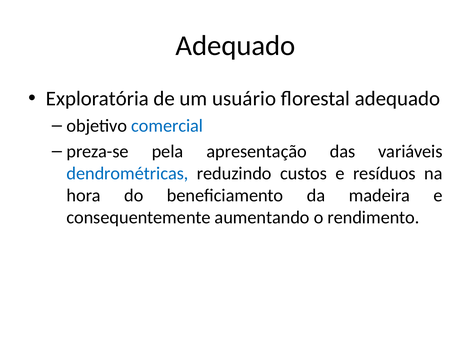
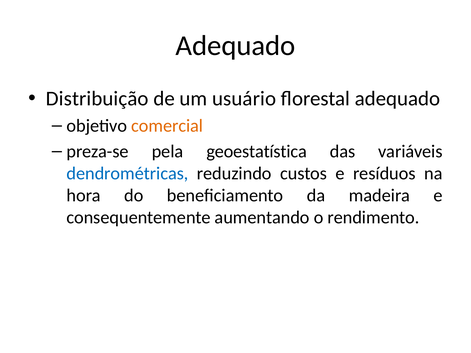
Exploratória: Exploratória -> Distribuição
comercial colour: blue -> orange
apresentação: apresentação -> geoestatística
